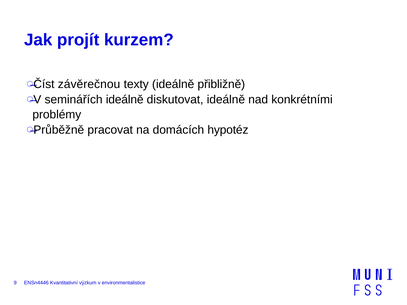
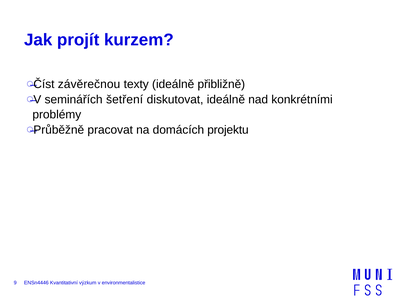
seminářích ideálně: ideálně -> šetření
hypotéz: hypotéz -> projektu
